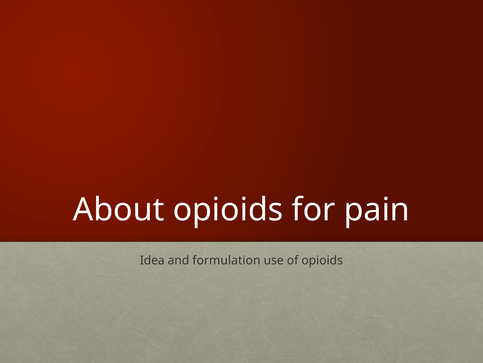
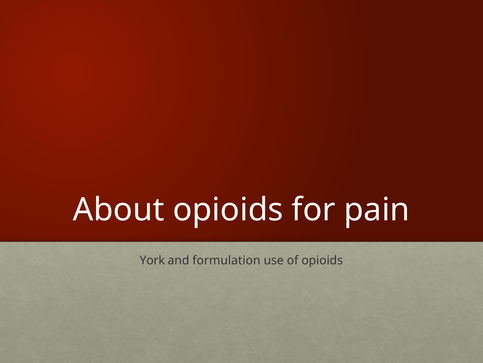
Idea: Idea -> York
